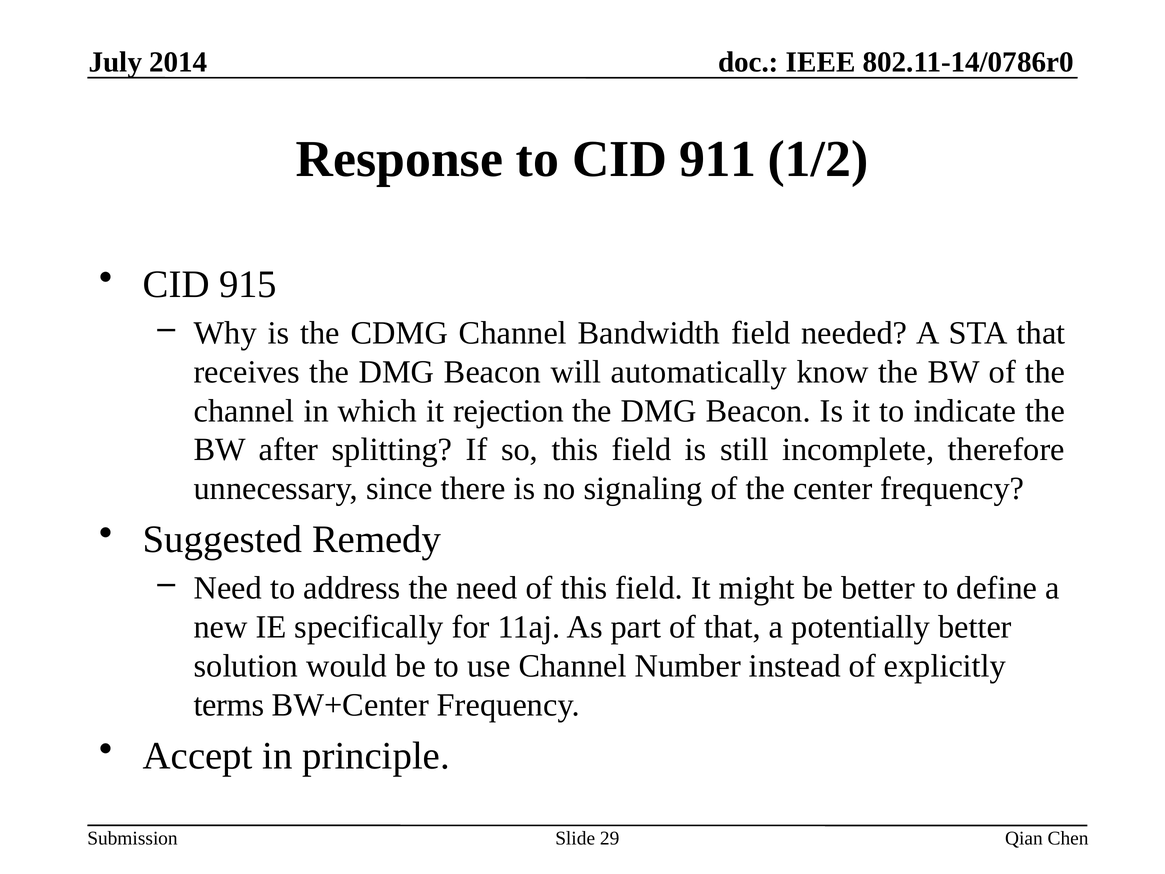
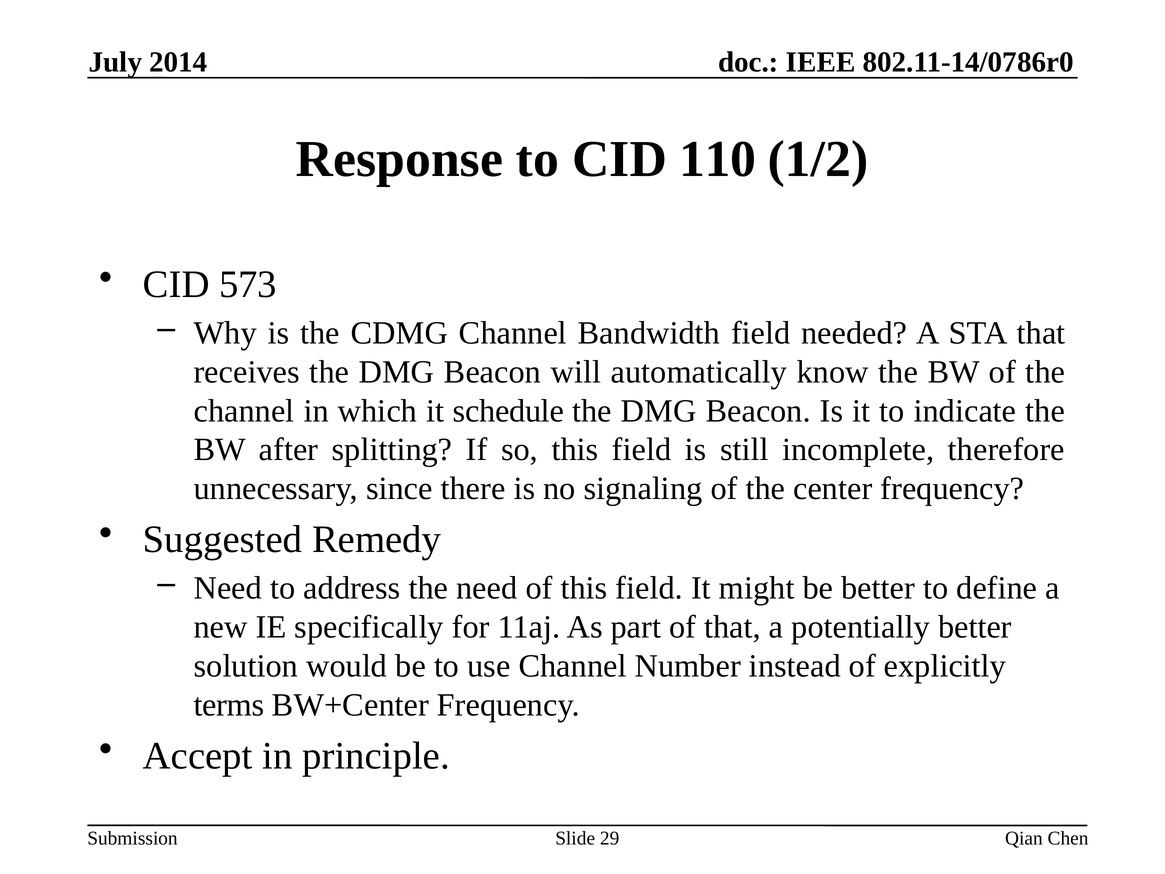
911: 911 -> 110
915: 915 -> 573
rejection: rejection -> schedule
